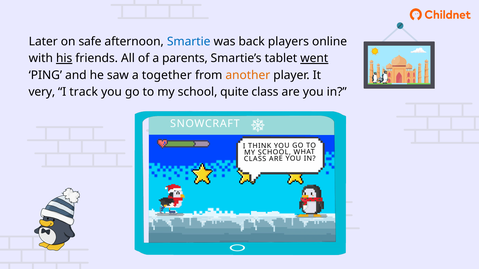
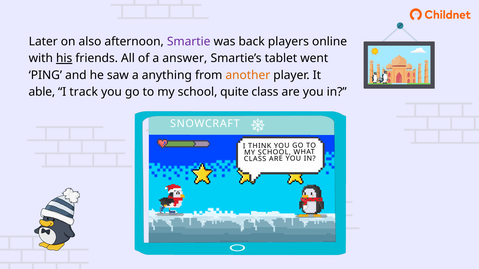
safe: safe -> also
Smartie colour: blue -> purple
parents: parents -> answer
went underline: present -> none
together: together -> anything
very: very -> able
